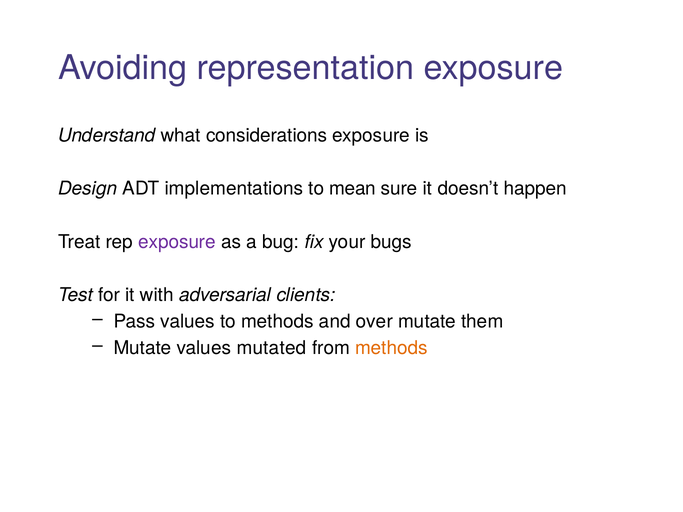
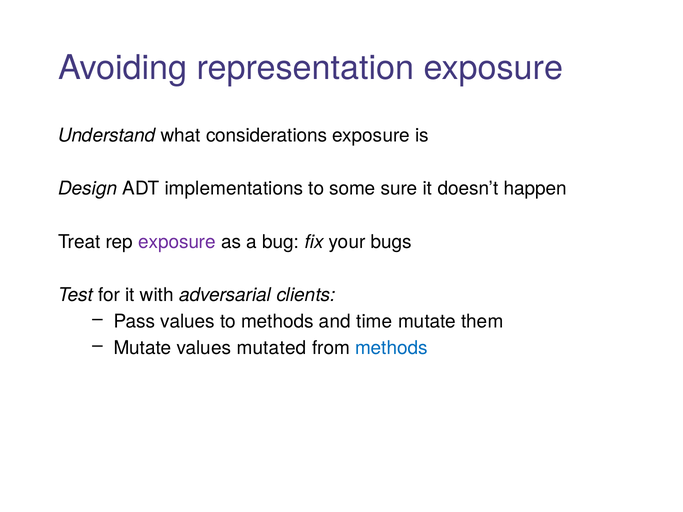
mean: mean -> some
over: over -> time
methods at (391, 348) colour: orange -> blue
